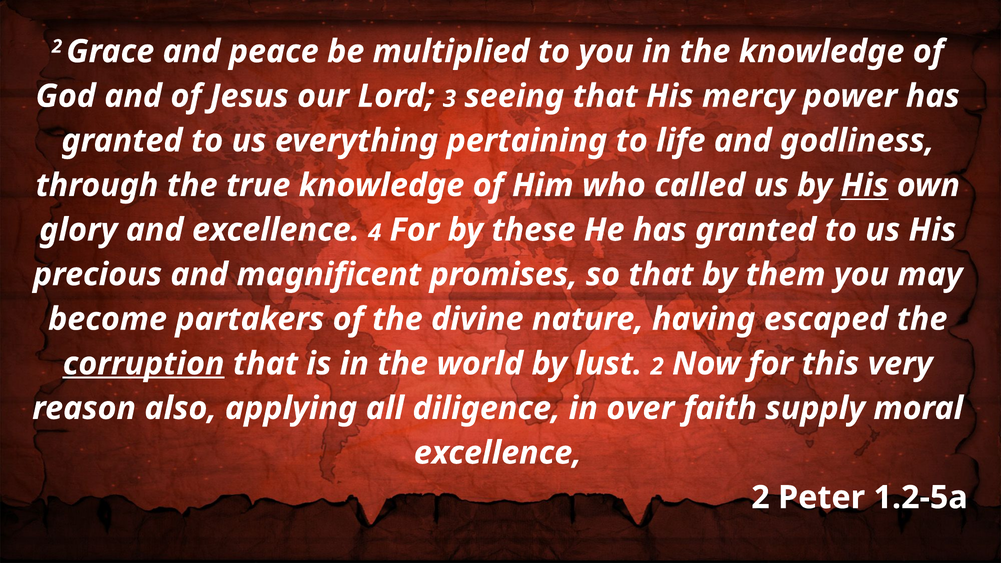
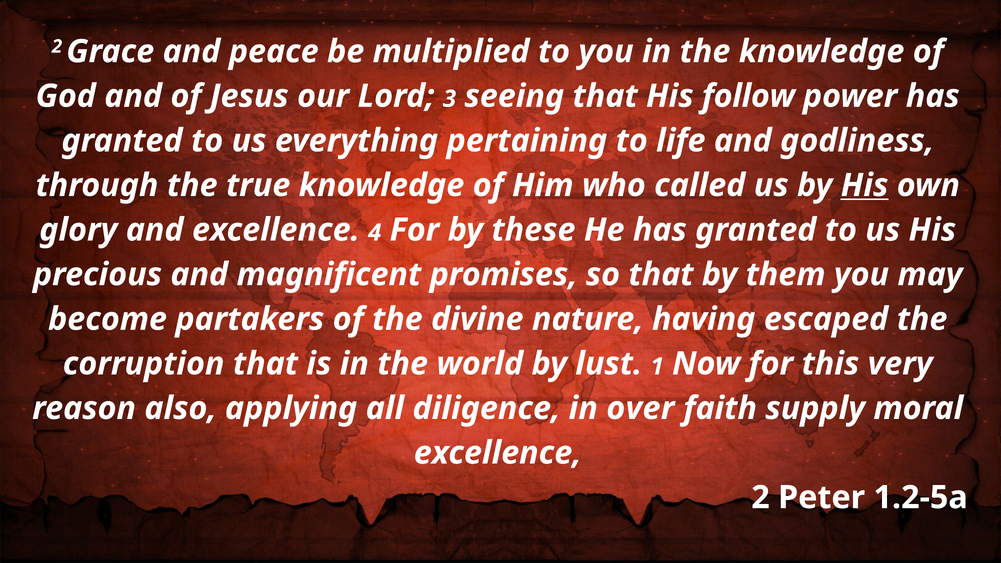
mercy: mercy -> follow
corruption underline: present -> none
lust 2: 2 -> 1
